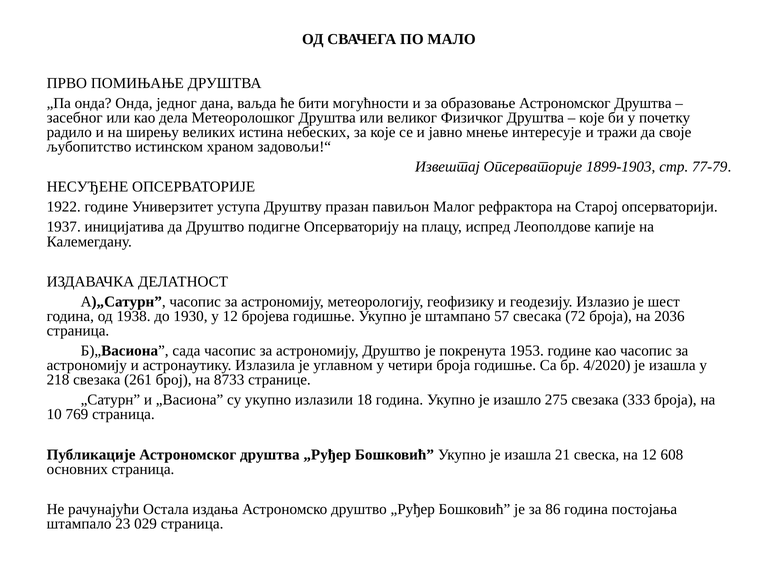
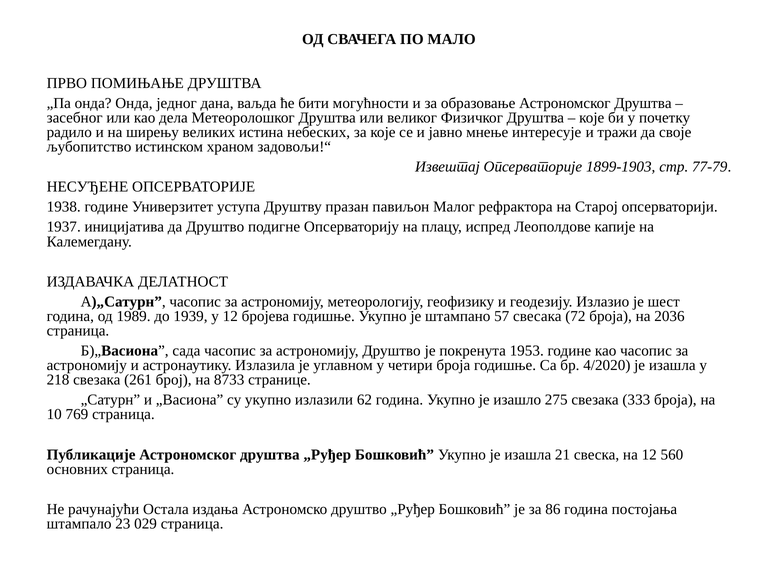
1922: 1922 -> 1938
1938: 1938 -> 1989
1930: 1930 -> 1939
18: 18 -> 62
608: 608 -> 560
